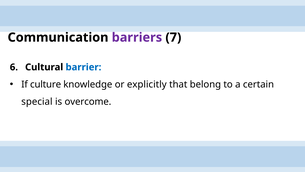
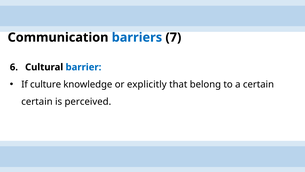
barriers colour: purple -> blue
special at (37, 101): special -> certain
overcome: overcome -> perceived
